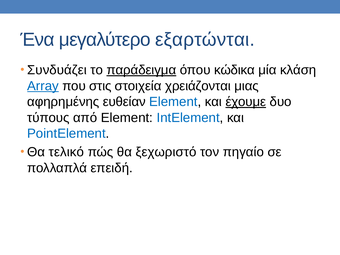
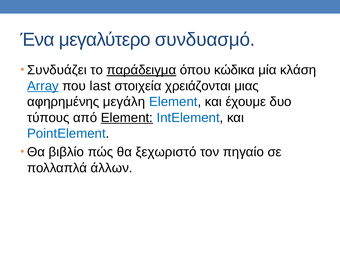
εξαρτώνται: εξαρτώνται -> συνδυασμό
στις: στις -> last
ευθείαν: ευθείαν -> μεγάλη
έχουμε underline: present -> none
Element at (127, 118) underline: none -> present
τελικό: τελικό -> βιβλίο
επειδή: επειδή -> άλλων
